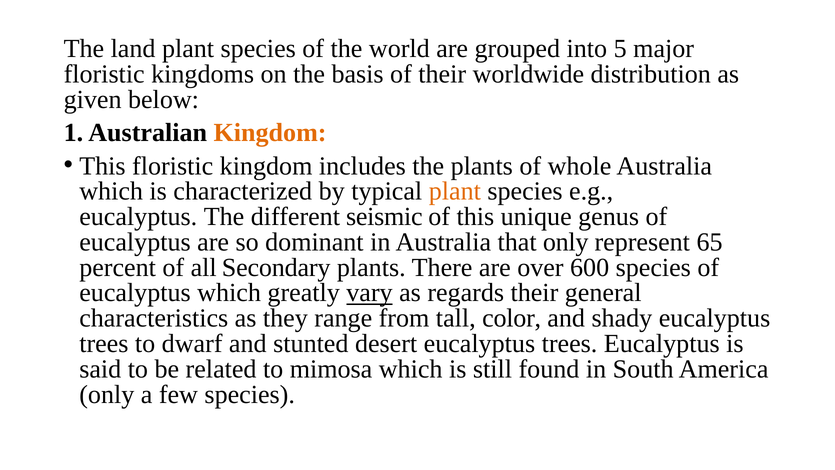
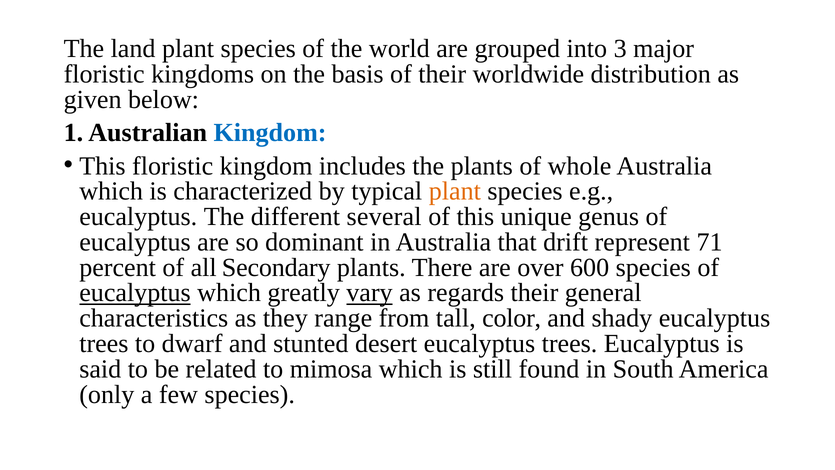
5: 5 -> 3
Kingdom at (270, 133) colour: orange -> blue
seismic: seismic -> several
that only: only -> drift
65: 65 -> 71
eucalyptus at (135, 293) underline: none -> present
